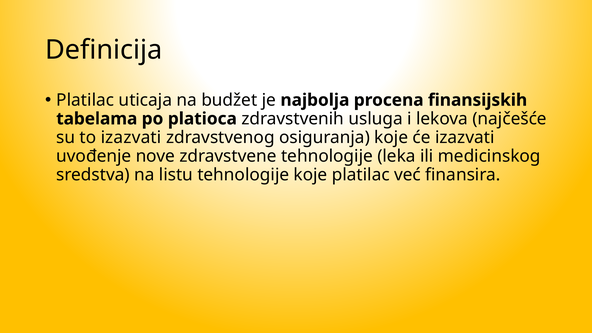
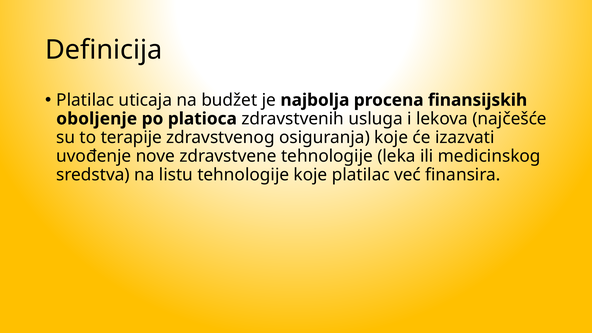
tabelama: tabelama -> oboljenje
to izazvati: izazvati -> terapije
